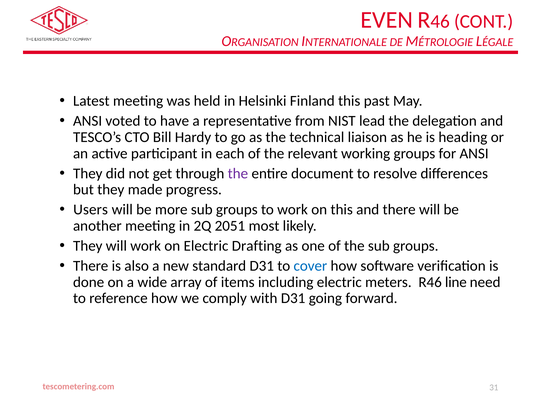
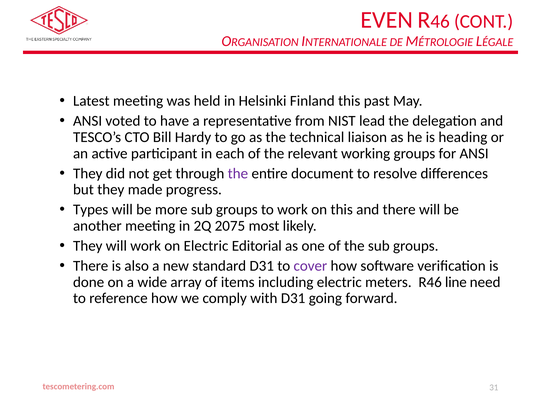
Users: Users -> Types
2051: 2051 -> 2075
Drafting: Drafting -> Editorial
cover colour: blue -> purple
